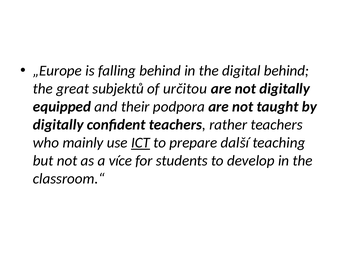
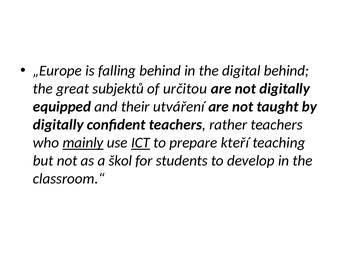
podpora: podpora -> utváření
mainly underline: none -> present
další: další -> kteří
více: více -> škol
